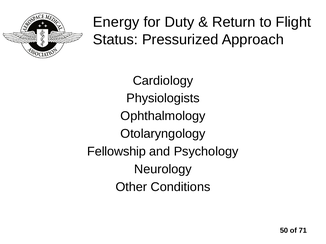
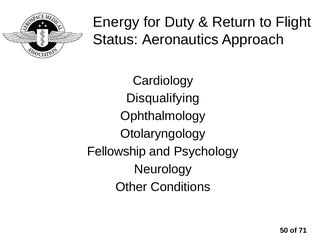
Pressurized: Pressurized -> Aeronautics
Physiologists: Physiologists -> Disqualifying
